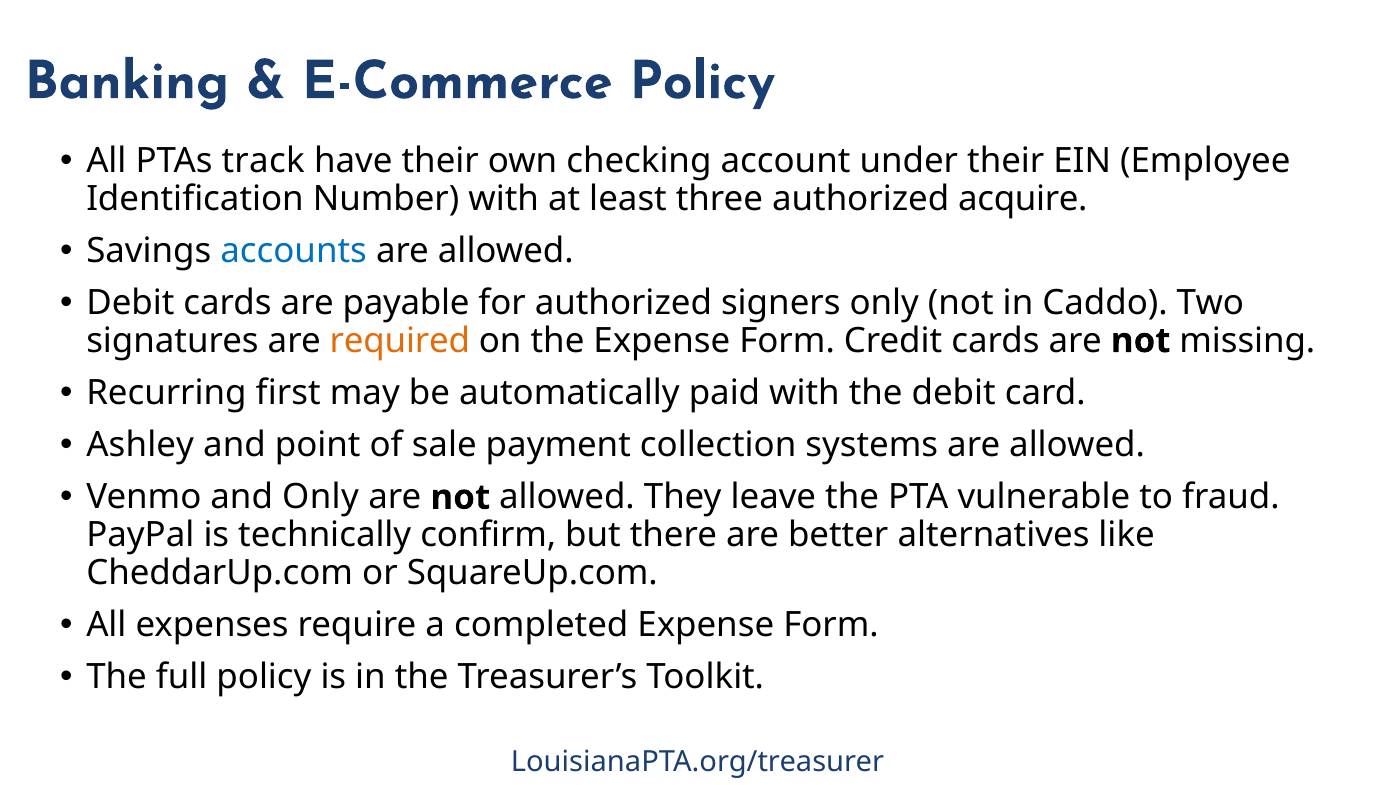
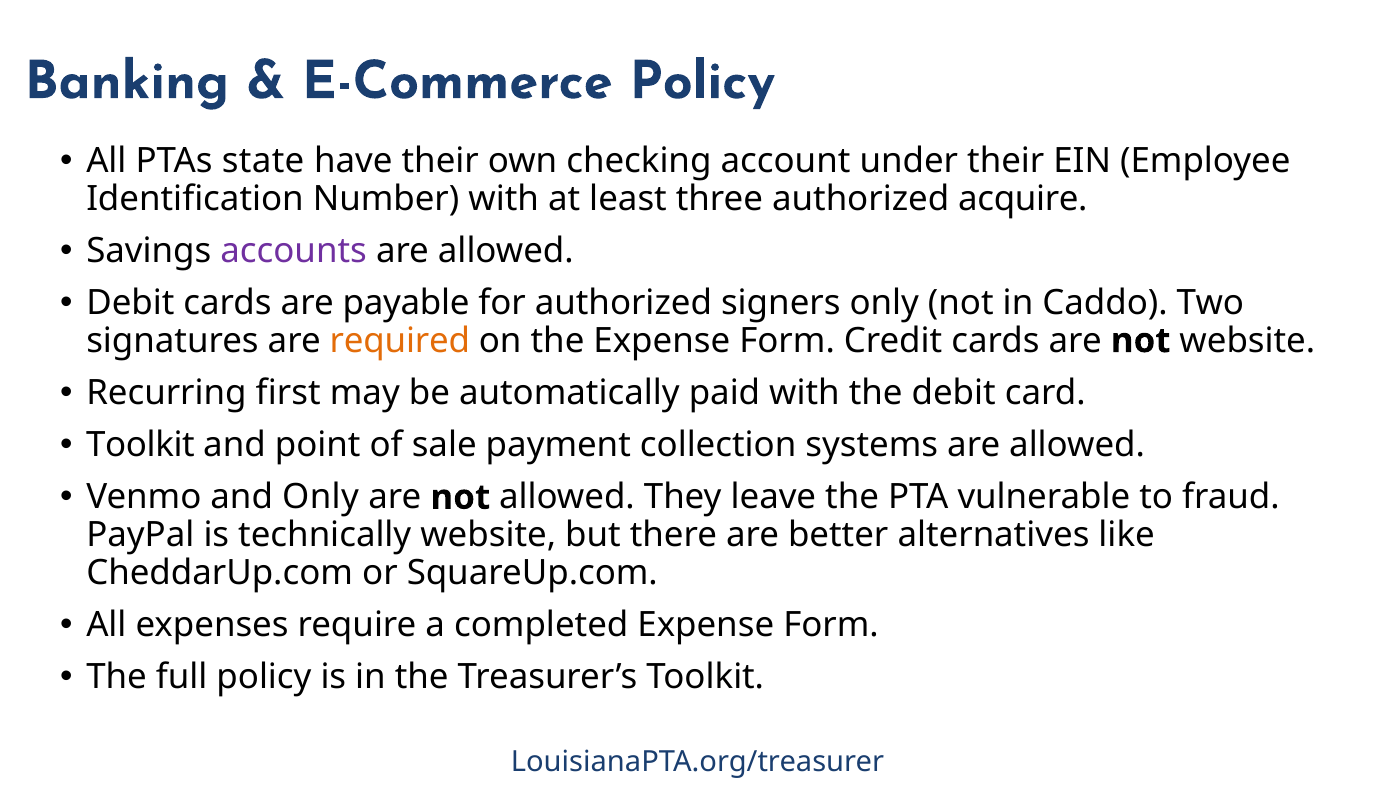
track: track -> state
accounts colour: blue -> purple
not missing: missing -> website
Ashley at (140, 445): Ashley -> Toolkit
technically confirm: confirm -> website
